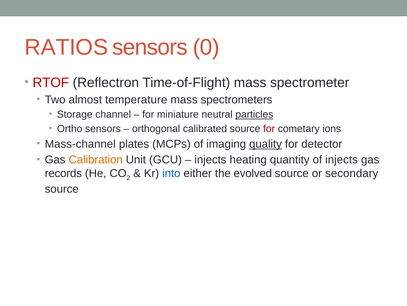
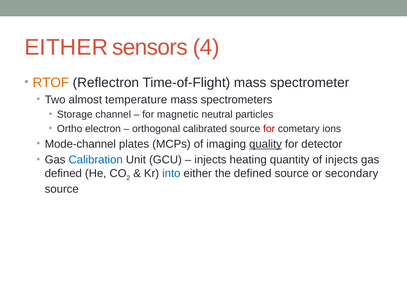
RATIOS at (66, 47): RATIOS -> EITHER
0: 0 -> 4
RTOF colour: red -> orange
miniature: miniature -> magnetic
particles underline: present -> none
Ortho sensors: sensors -> electron
Mass-channel: Mass-channel -> Mode-channel
Calibration colour: orange -> blue
records at (63, 173): records -> defined
the evolved: evolved -> defined
